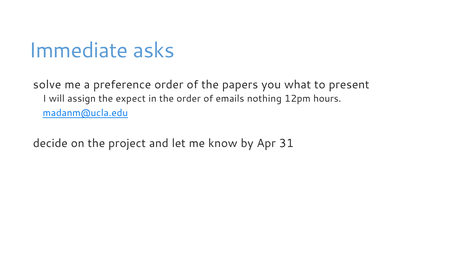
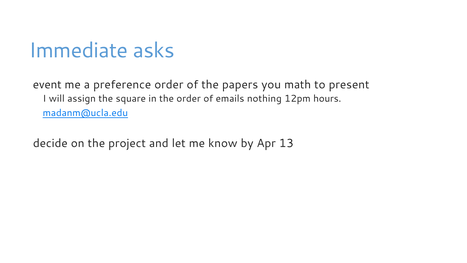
solve: solve -> event
what: what -> math
expect: expect -> square
31: 31 -> 13
